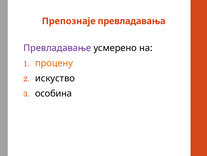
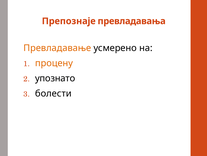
Превладавање colour: purple -> orange
искуство: искуство -> упознато
особина: особина -> болести
